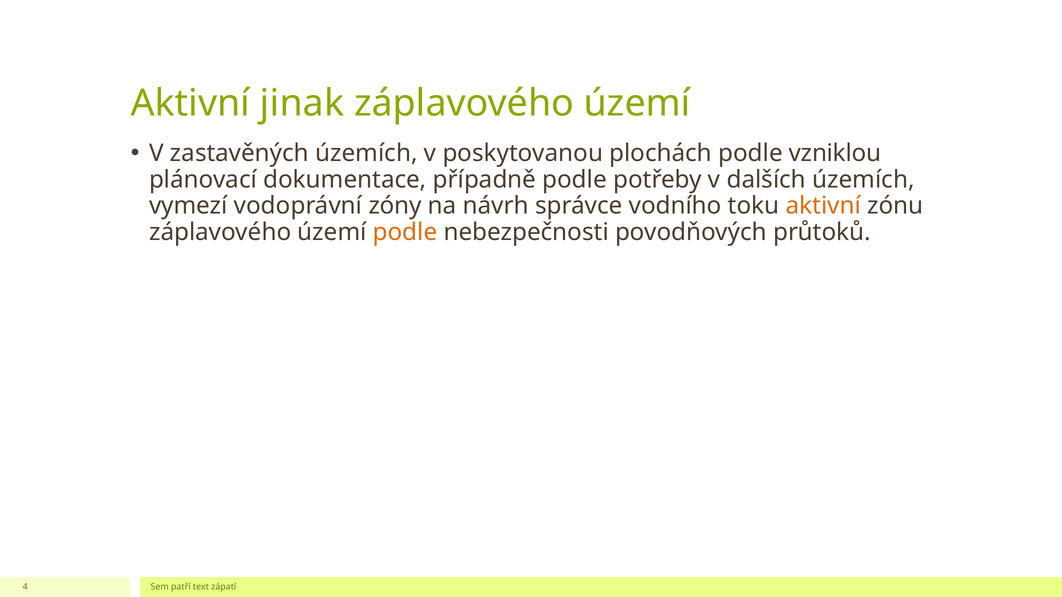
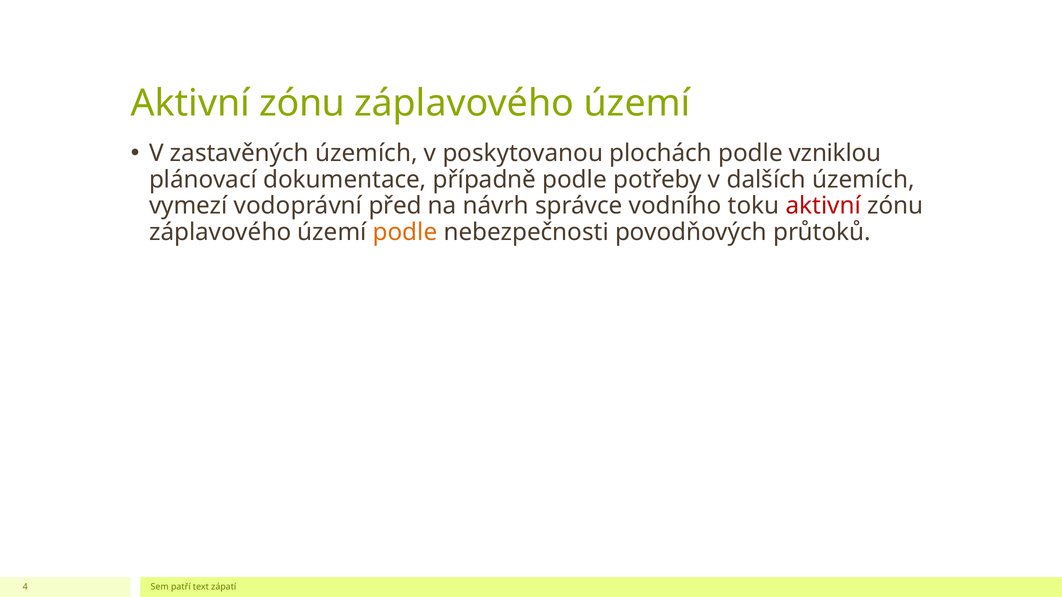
jinak at (302, 103): jinak -> zónu
zóny: zóny -> před
aktivní at (823, 206) colour: orange -> red
